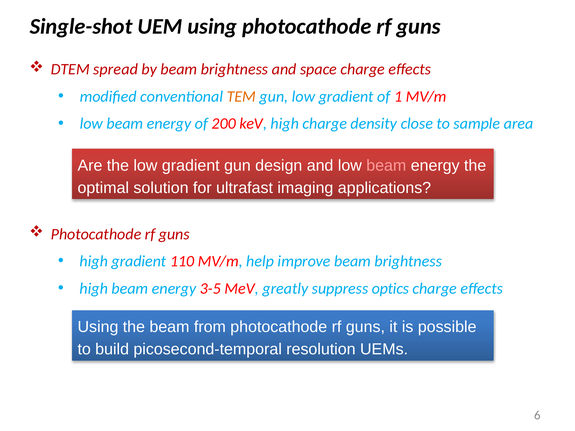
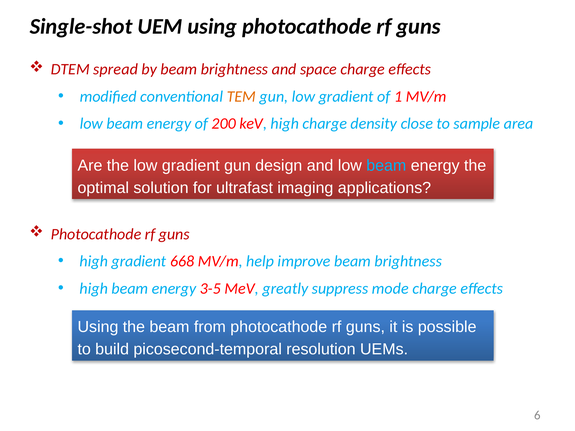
beam at (386, 166) colour: pink -> light blue
110: 110 -> 668
optics: optics -> mode
